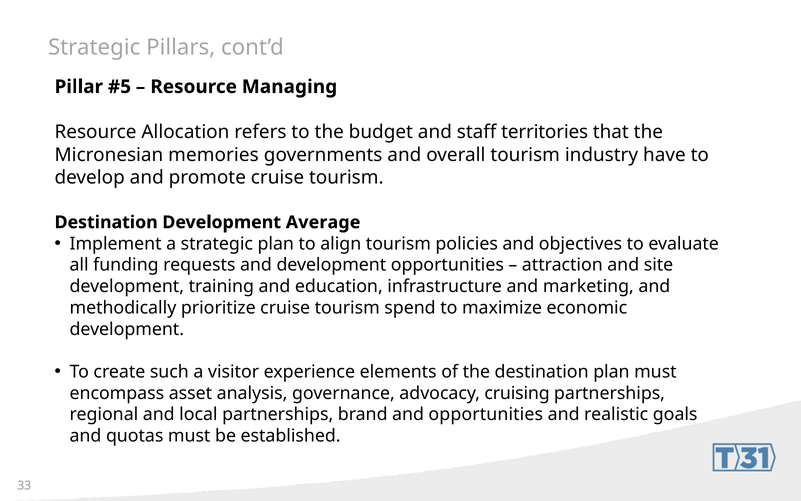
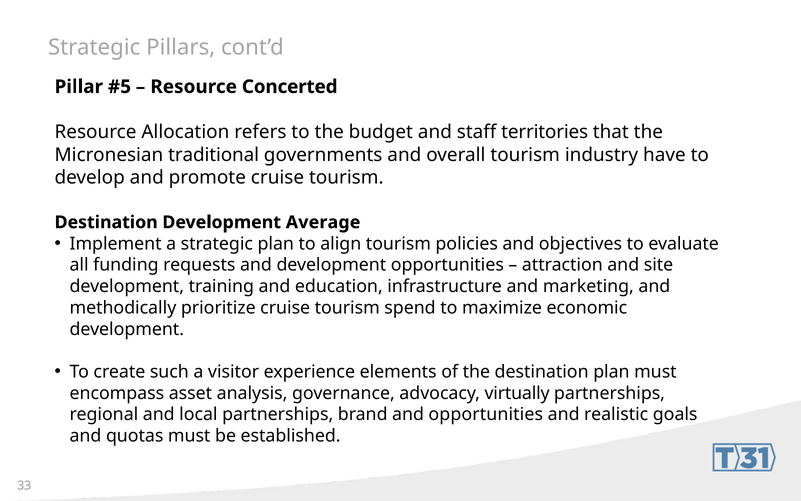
Managing: Managing -> Concerted
memories: memories -> traditional
cruising: cruising -> virtually
